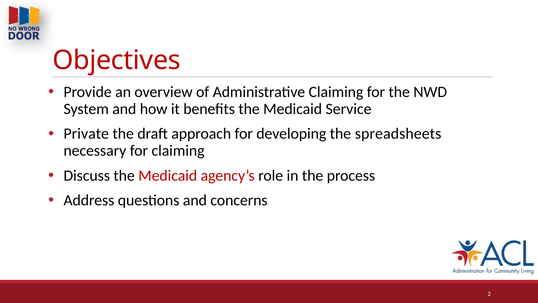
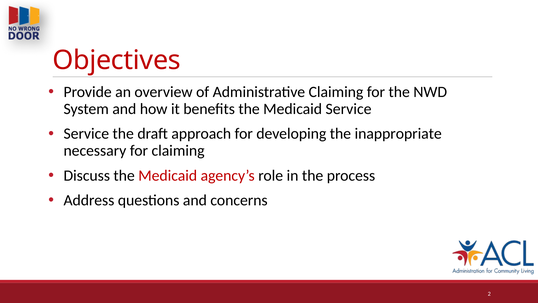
Private at (86, 134): Private -> Service
spreadsheets: spreadsheets -> inappropriate
